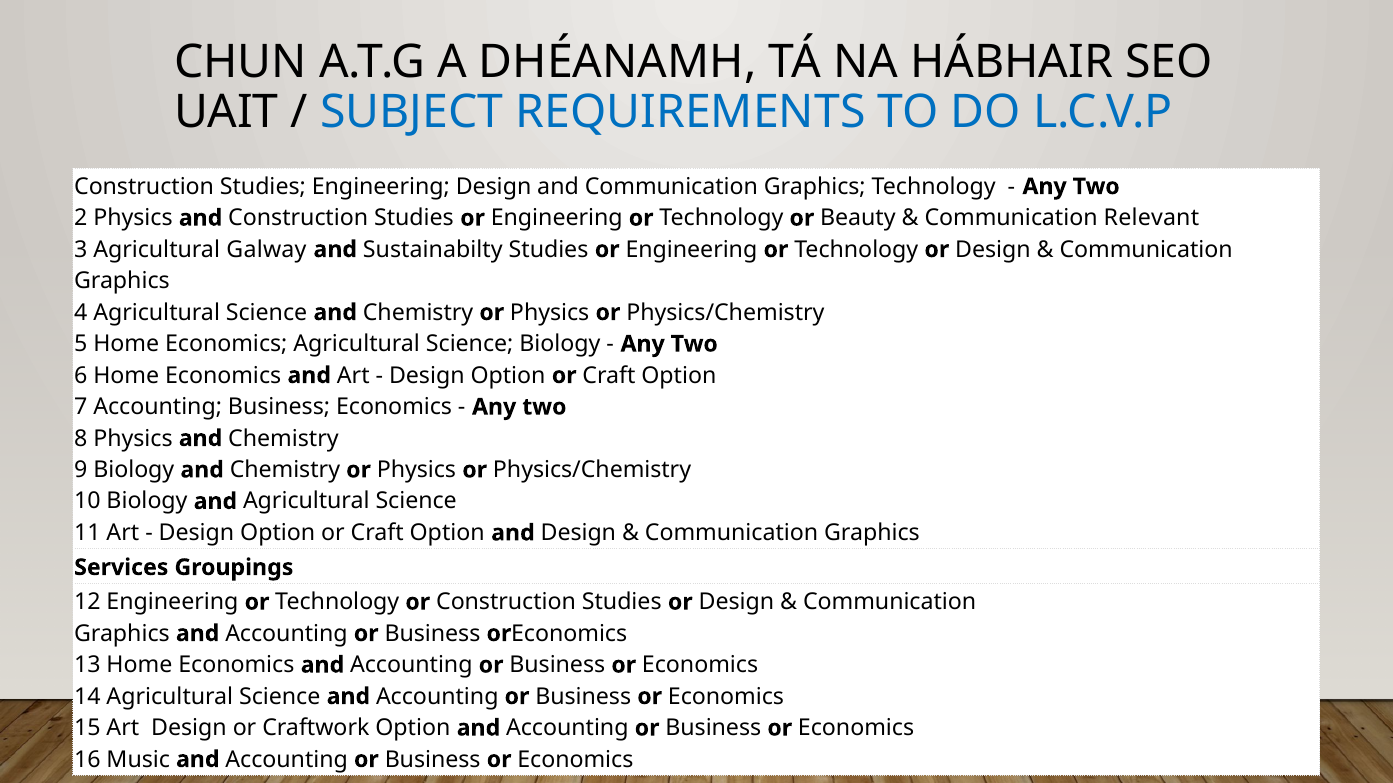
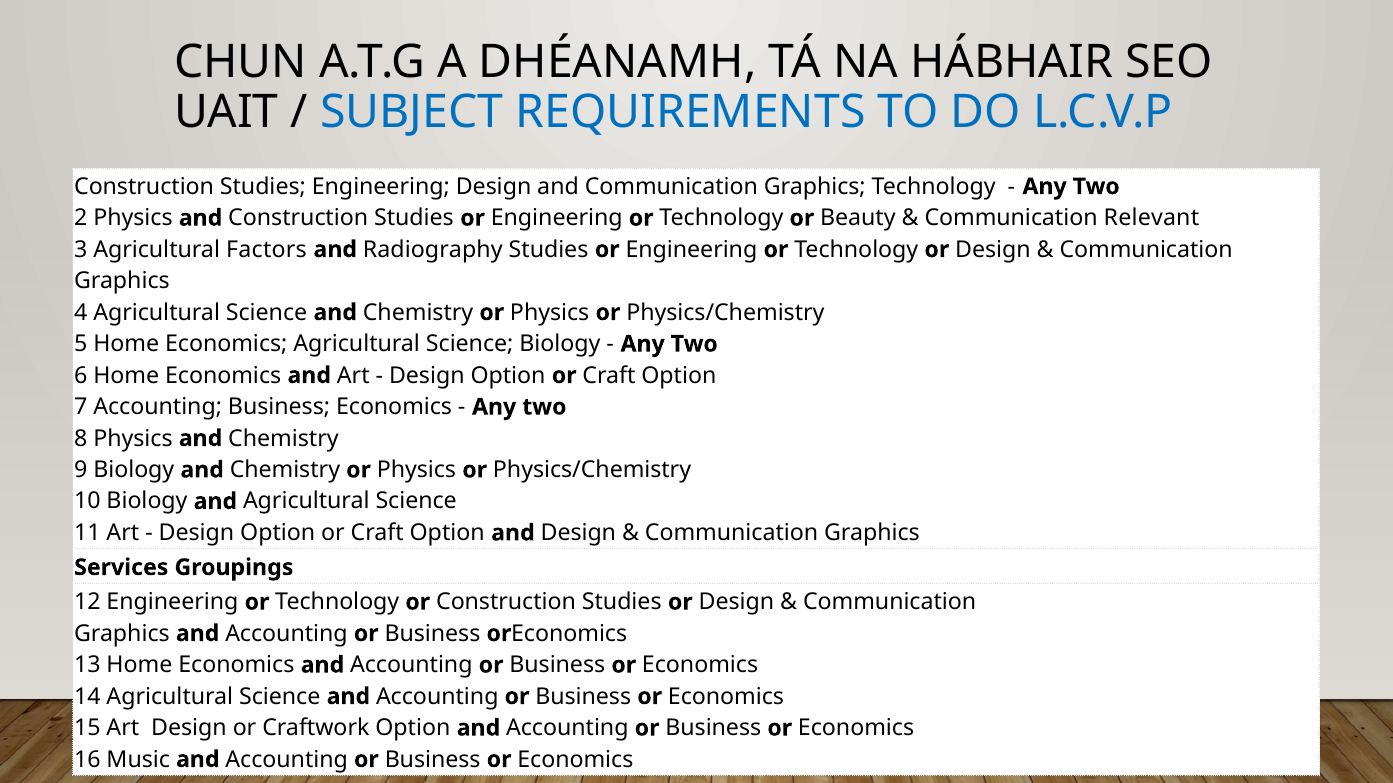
Galway: Galway -> Factors
Sustainabilty: Sustainabilty -> Radiography
